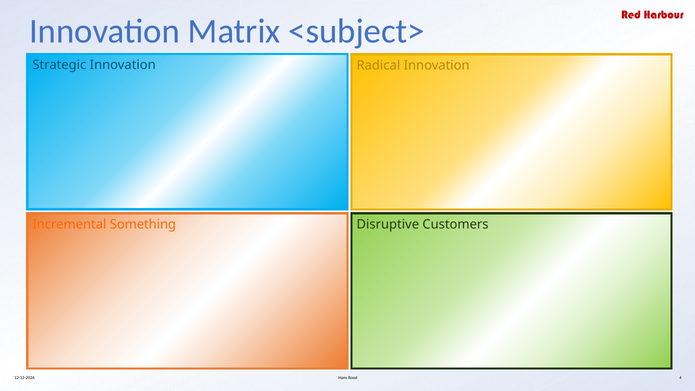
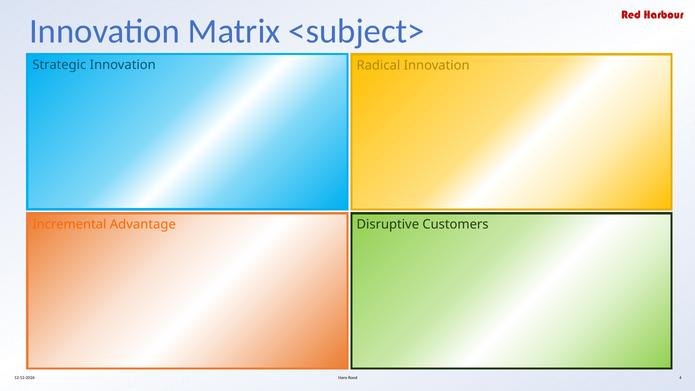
Something: Something -> Advantage
